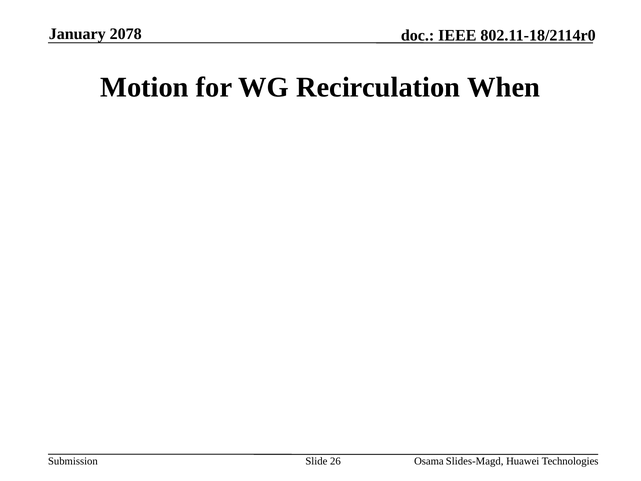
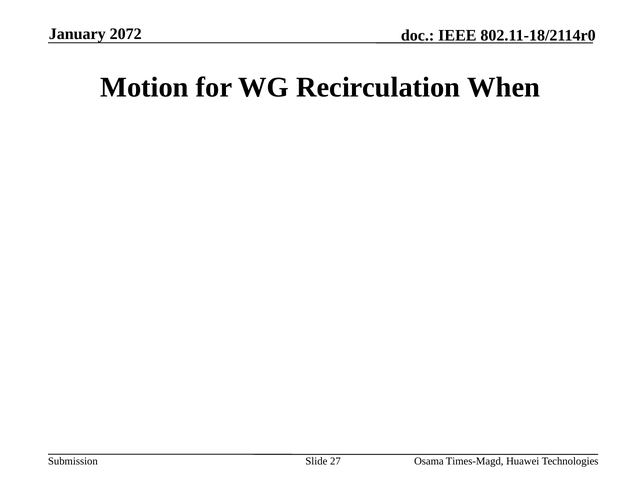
2078: 2078 -> 2072
26: 26 -> 27
Slides-Magd: Slides-Magd -> Times-Magd
